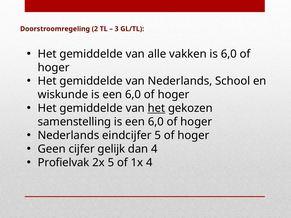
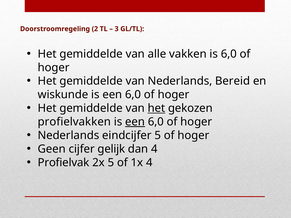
School: School -> Bereid
samenstelling: samenstelling -> profielvakken
een at (135, 122) underline: none -> present
